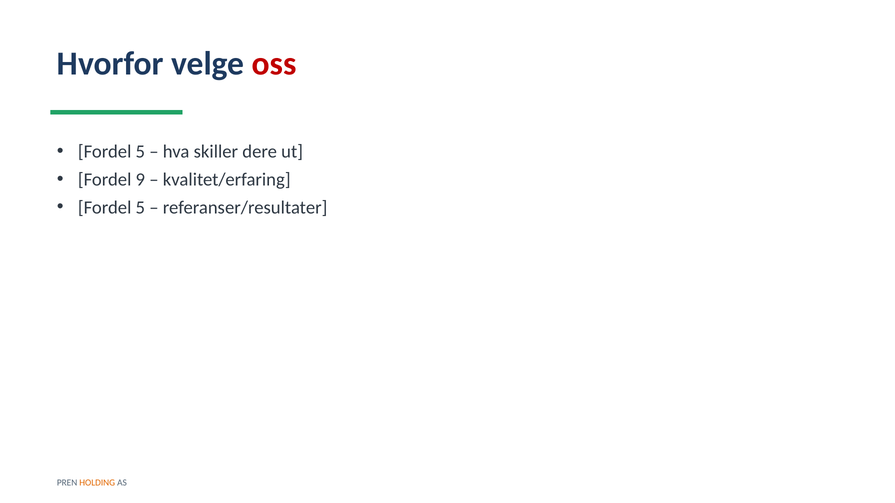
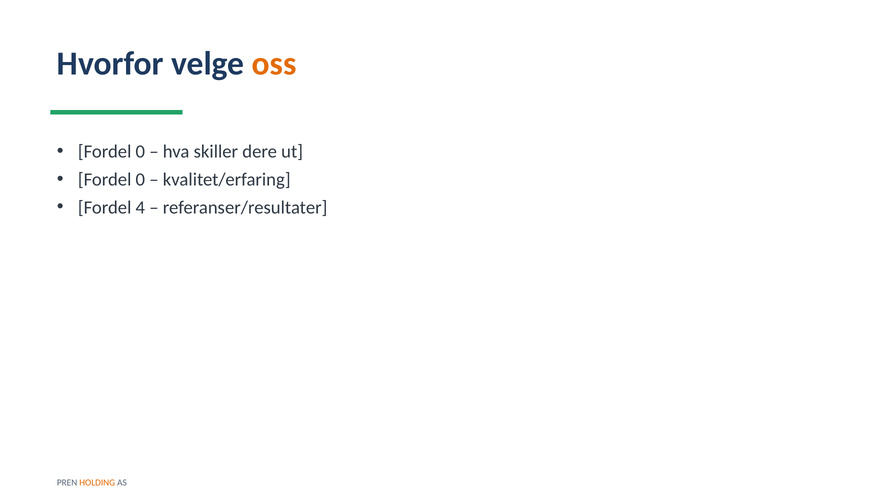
oss colour: red -> orange
5 at (140, 152): 5 -> 0
9 at (140, 180): 9 -> 0
5 at (140, 208): 5 -> 4
